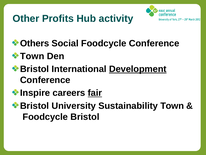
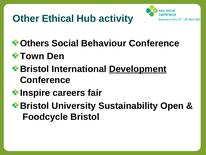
Profits: Profits -> Ethical
Social Foodcycle: Foodcycle -> Behaviour
fair underline: present -> none
Sustainability Town: Town -> Open
